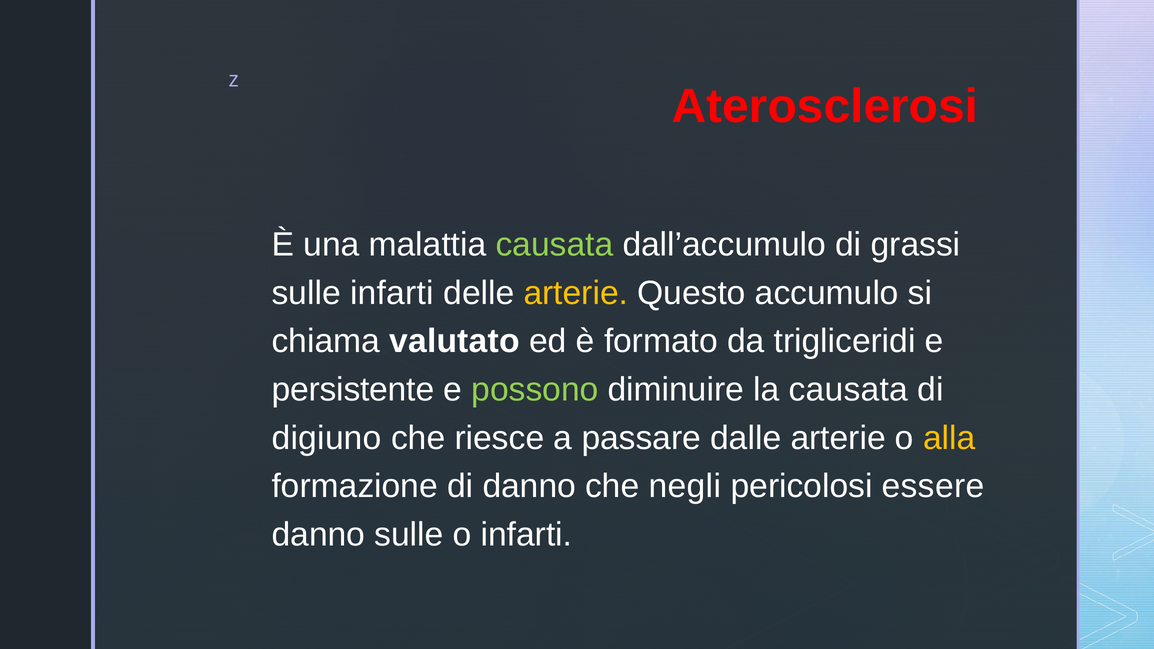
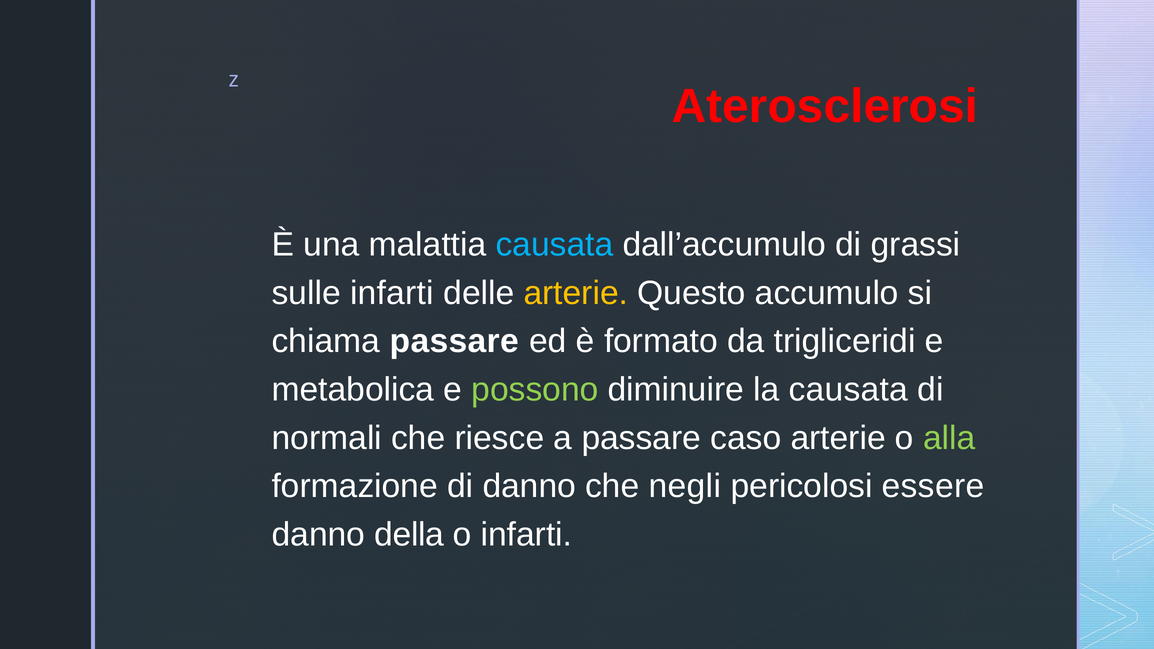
causata at (554, 245) colour: light green -> light blue
chiama valutato: valutato -> passare
persistente: persistente -> metabolica
digiuno: digiuno -> normali
dalle: dalle -> caso
alla colour: yellow -> light green
danno sulle: sulle -> della
